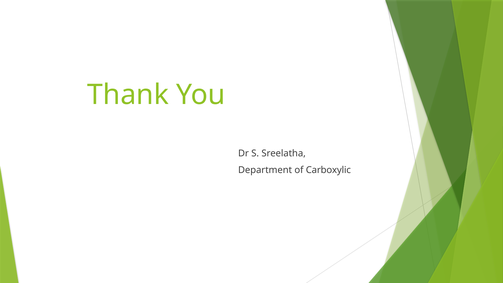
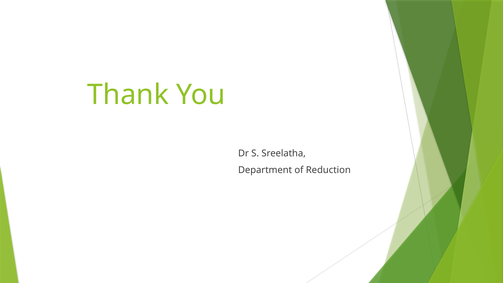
Carboxylic: Carboxylic -> Reduction
